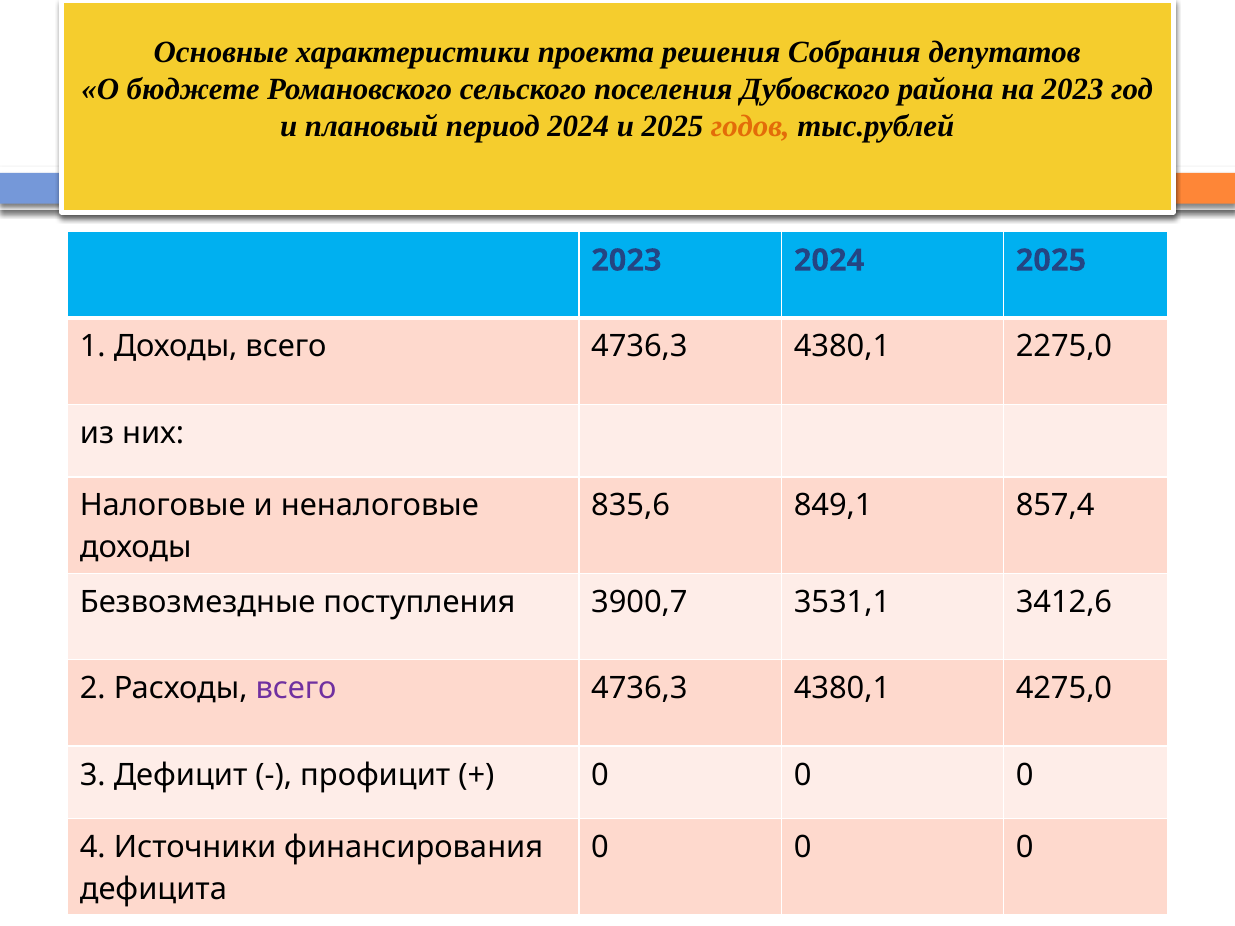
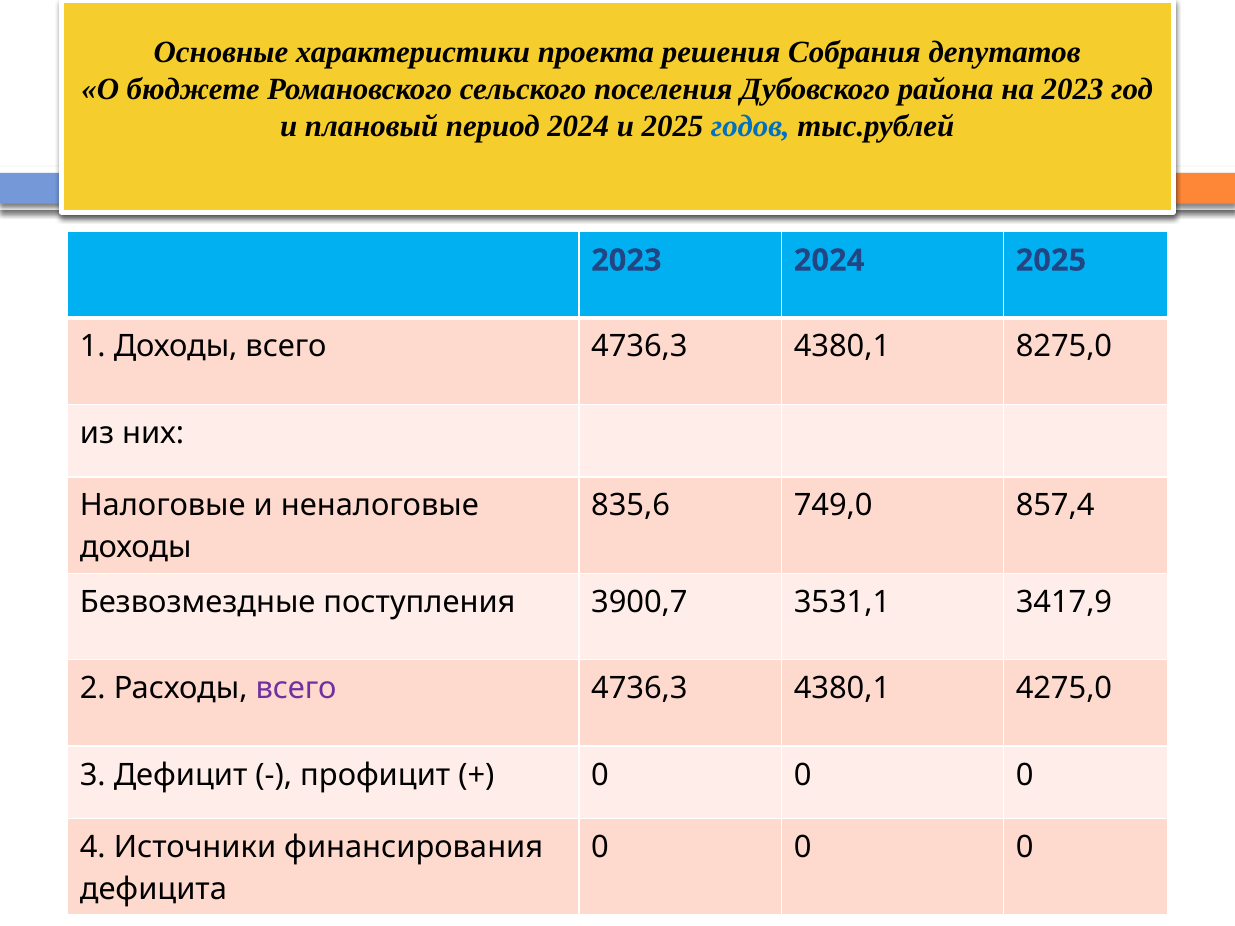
годов colour: orange -> blue
2275,0: 2275,0 -> 8275,0
849,1: 849,1 -> 749,0
3412,6: 3412,6 -> 3417,9
